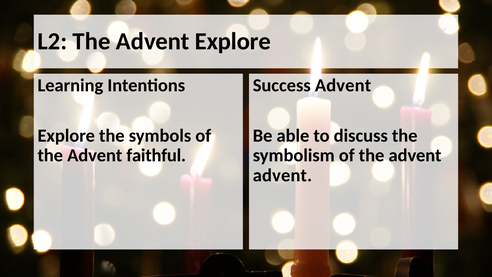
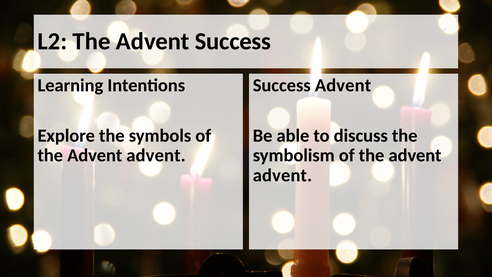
The Advent Explore: Explore -> Success
faithful at (156, 155): faithful -> advent
